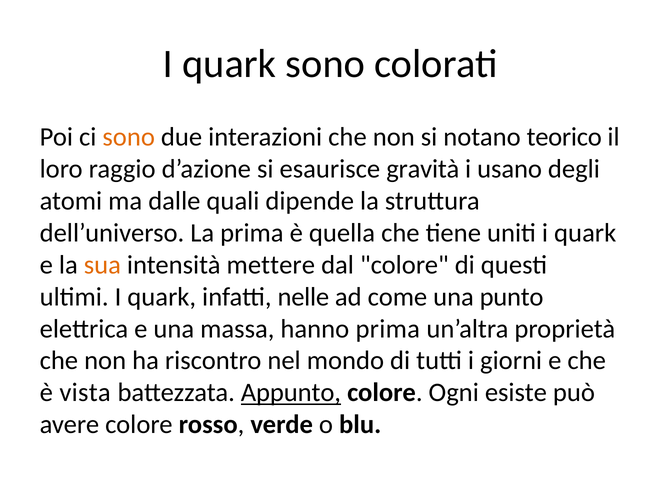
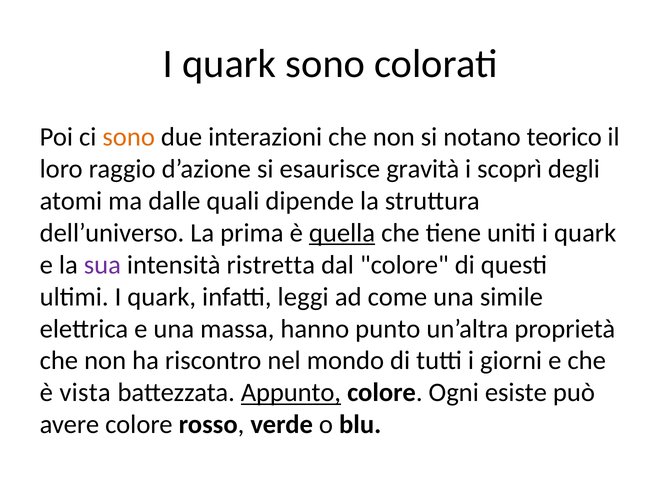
usano: usano -> scoprì
quella underline: none -> present
sua colour: orange -> purple
mettere: mettere -> ristretta
nelle: nelle -> leggi
punto: punto -> simile
hanno prima: prima -> punto
